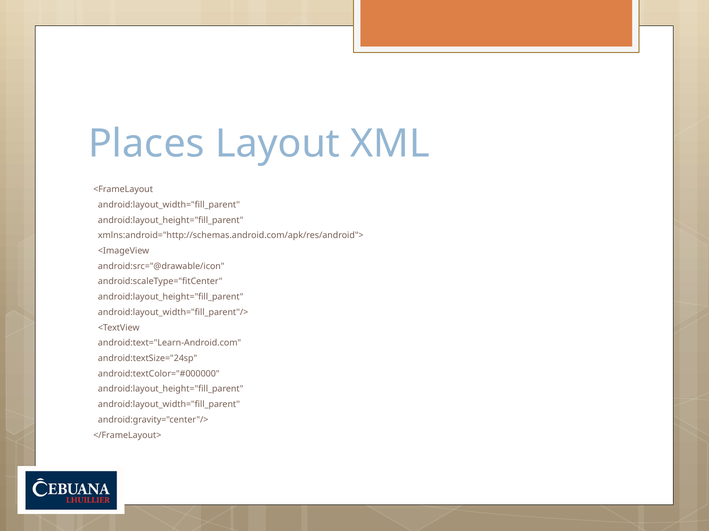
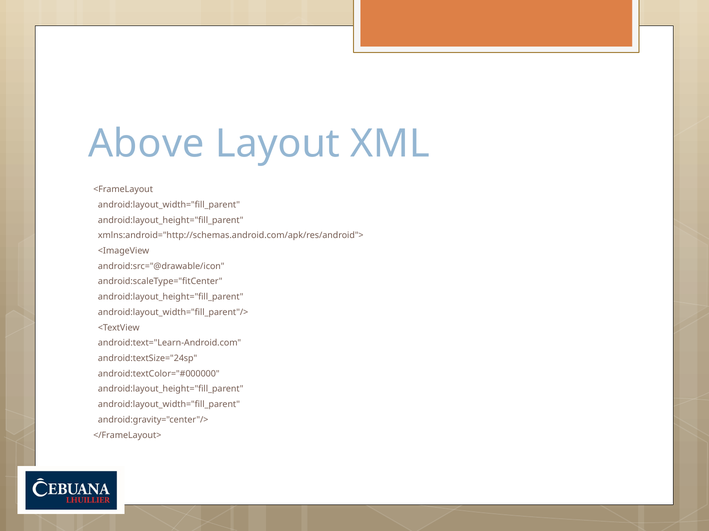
Places: Places -> Above
